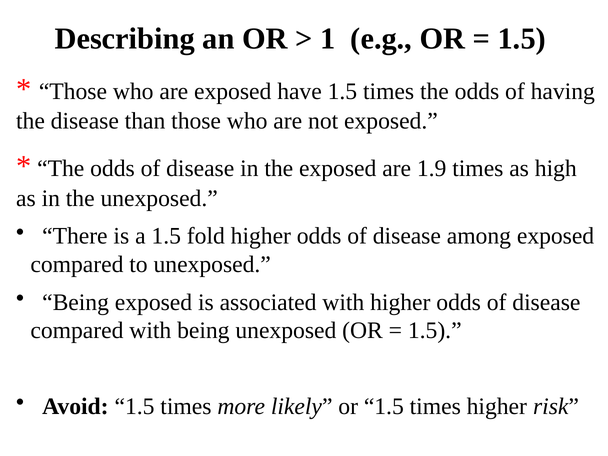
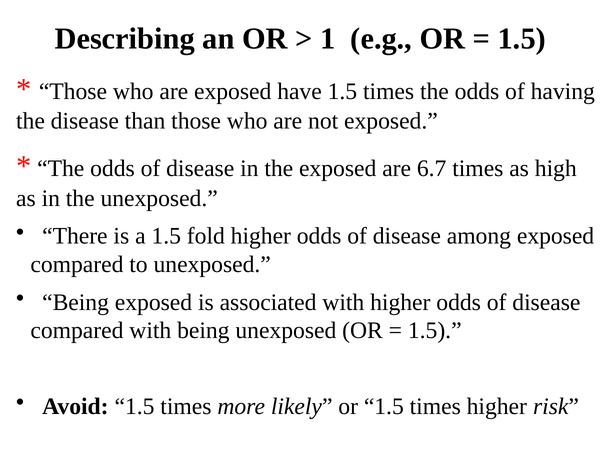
1.9: 1.9 -> 6.7
